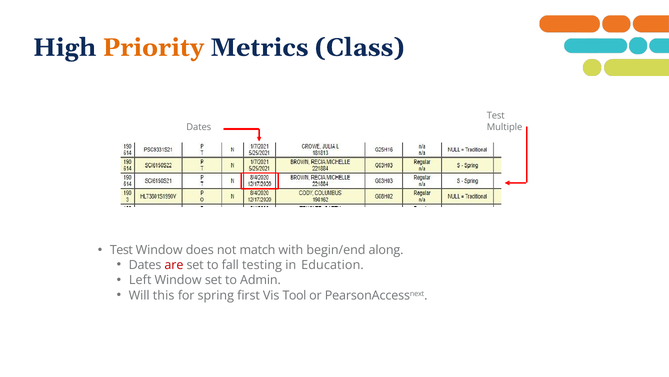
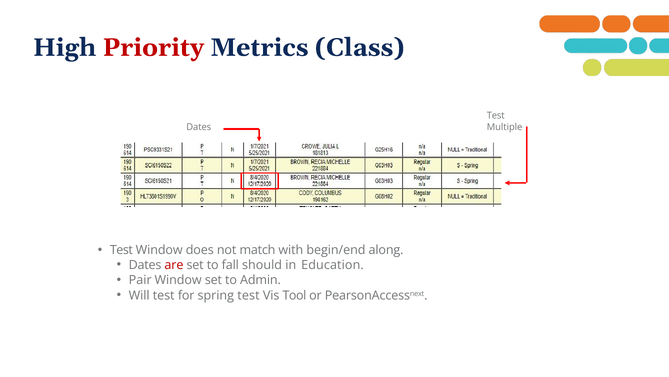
Priority colour: orange -> red
testing: testing -> should
Left: Left -> Pair
Will this: this -> test
spring first: first -> test
